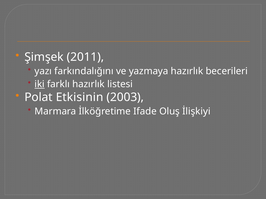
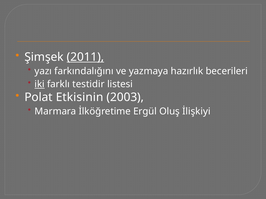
2011 underline: none -> present
farklı hazırlık: hazırlık -> testidir
Ifade: Ifade -> Ergül
